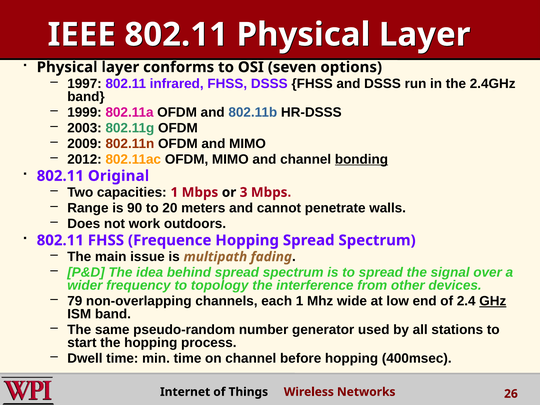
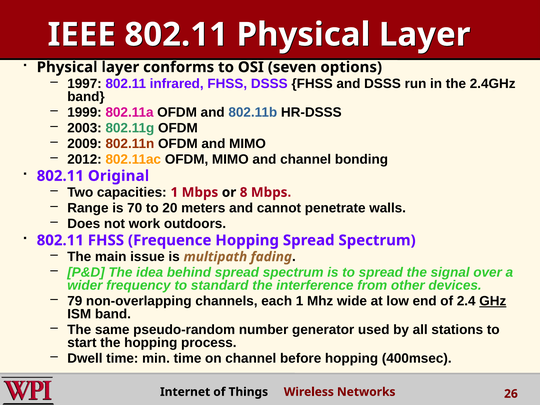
bonding underline: present -> none
3: 3 -> 8
90: 90 -> 70
topology: topology -> standard
